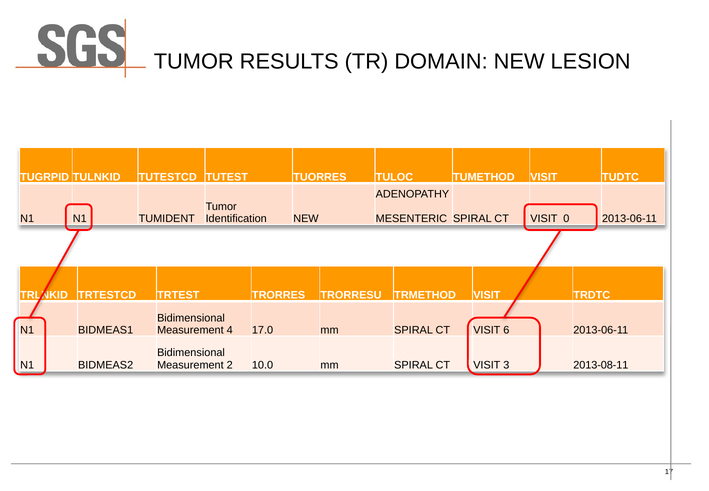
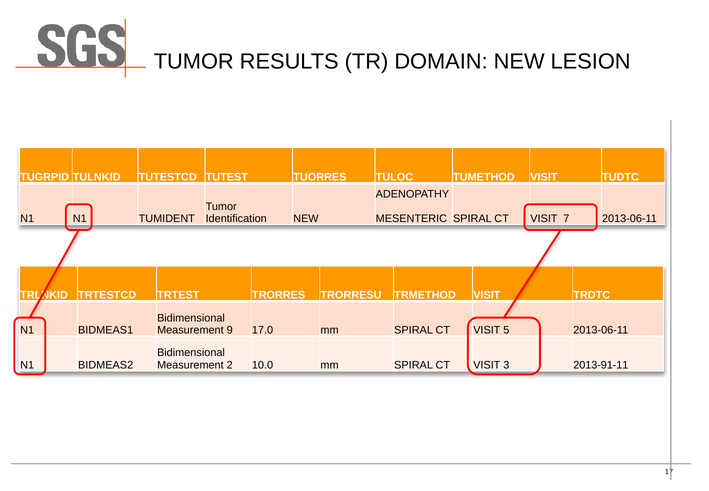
0: 0 -> 7
4: 4 -> 9
6: 6 -> 5
2013-08-11: 2013-08-11 -> 2013-91-11
